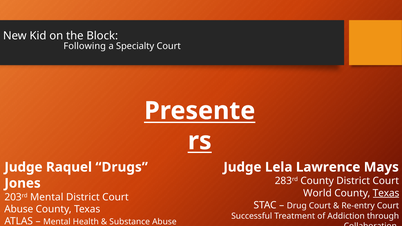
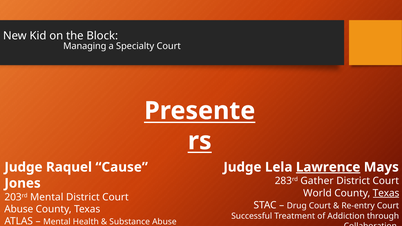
Following: Following -> Managing
Drugs: Drugs -> Cause
Lawrence underline: none -> present
283rd County: County -> Gather
